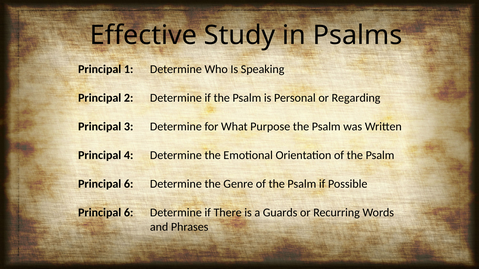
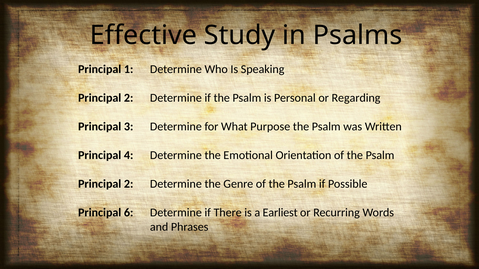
6 at (129, 184): 6 -> 2
Guards: Guards -> Earliest
